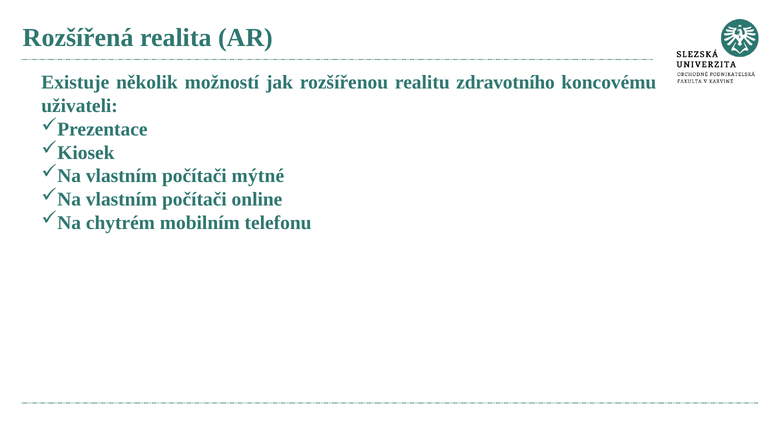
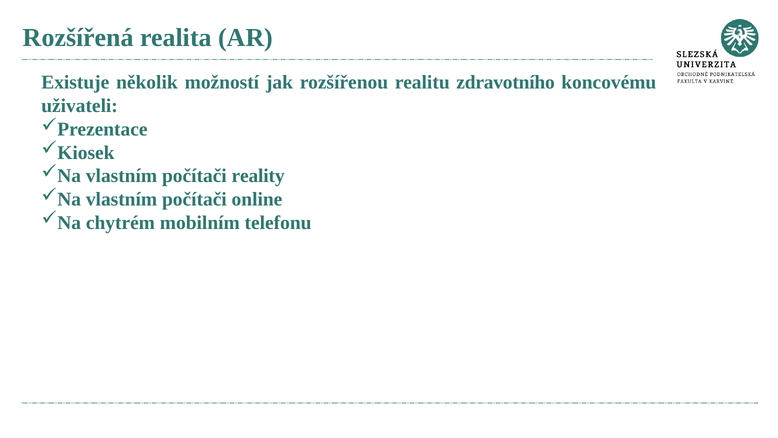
mýtné: mýtné -> reality
